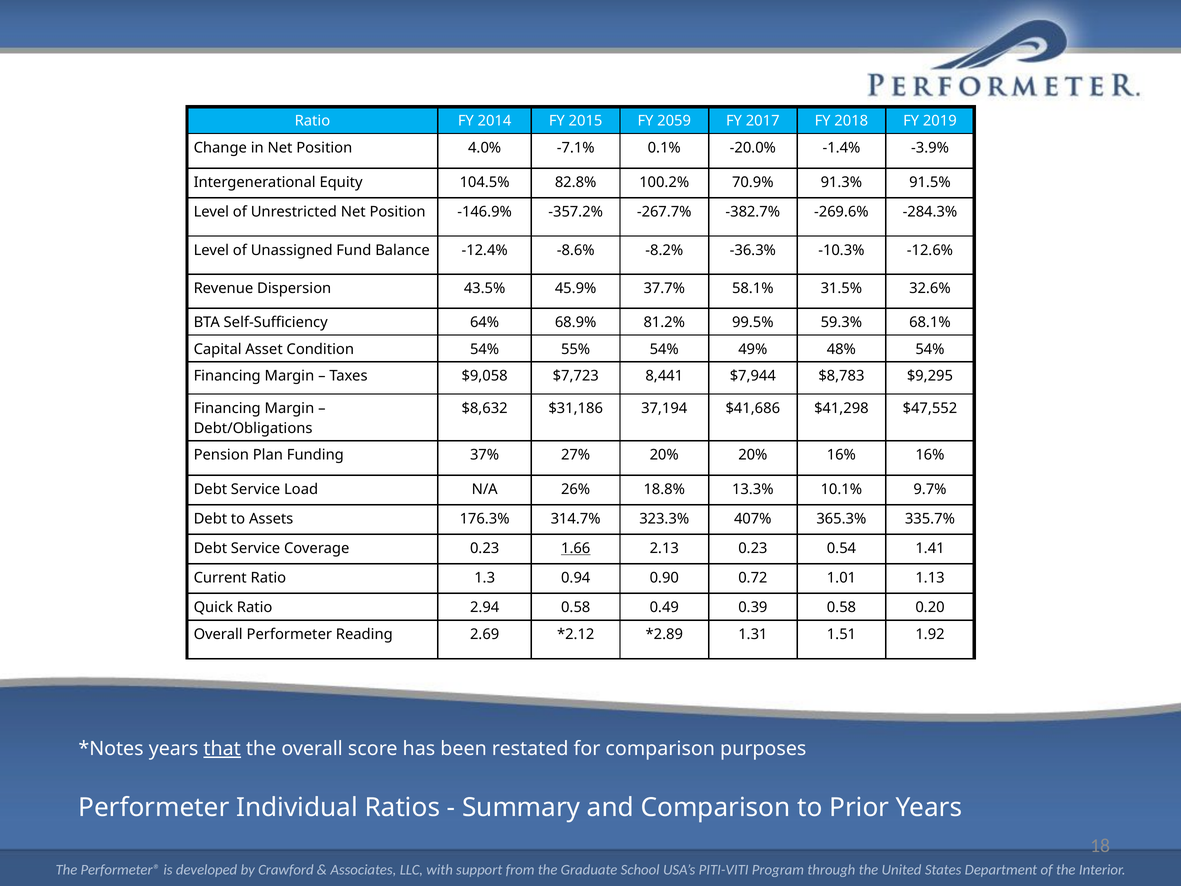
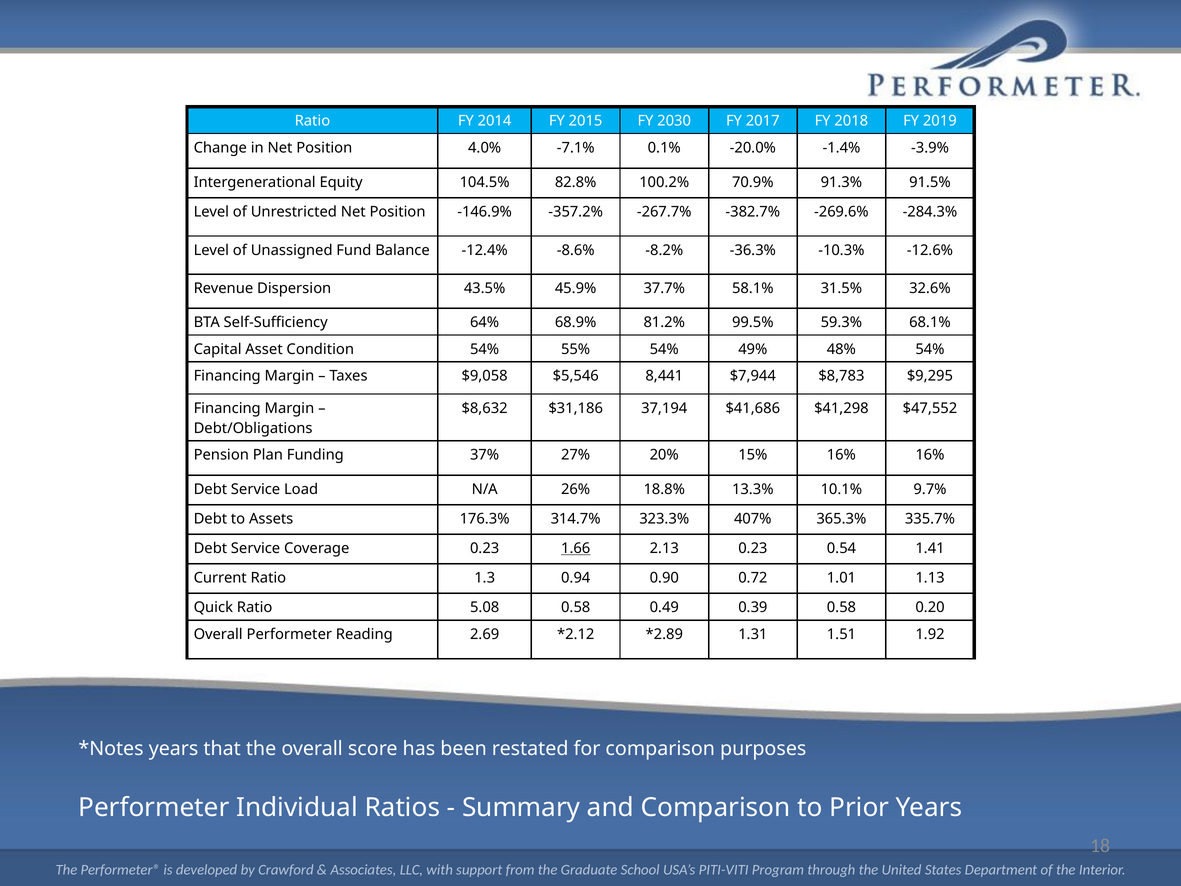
2059: 2059 -> 2030
$7,723: $7,723 -> $5,546
20% 20%: 20% -> 15%
2.94: 2.94 -> 5.08
that underline: present -> none
